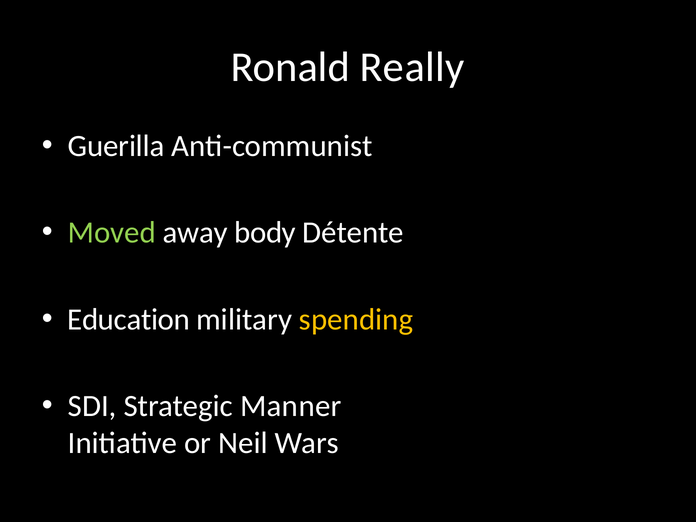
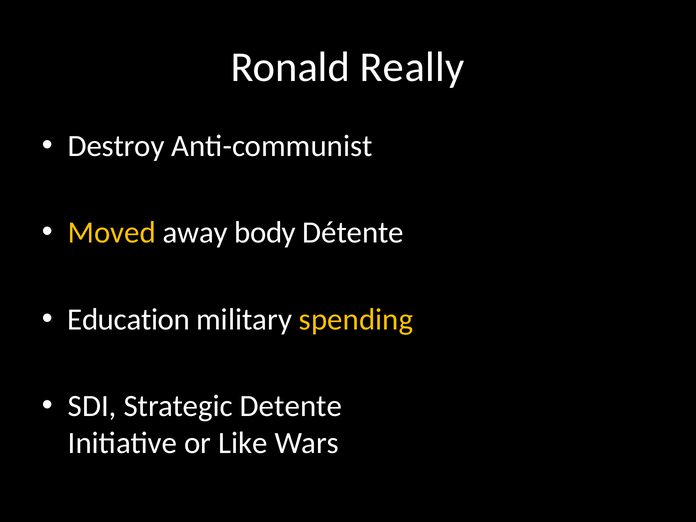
Guerilla: Guerilla -> Destroy
Moved colour: light green -> yellow
Manner: Manner -> Detente
Neil: Neil -> Like
